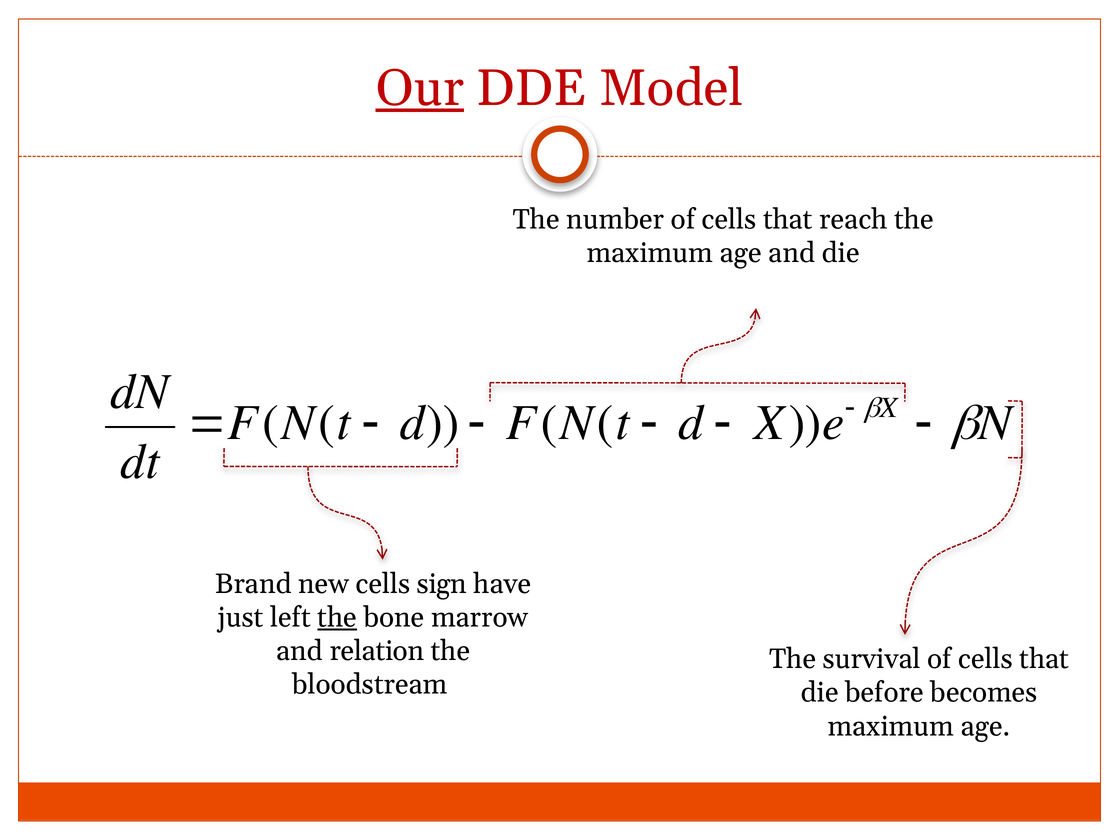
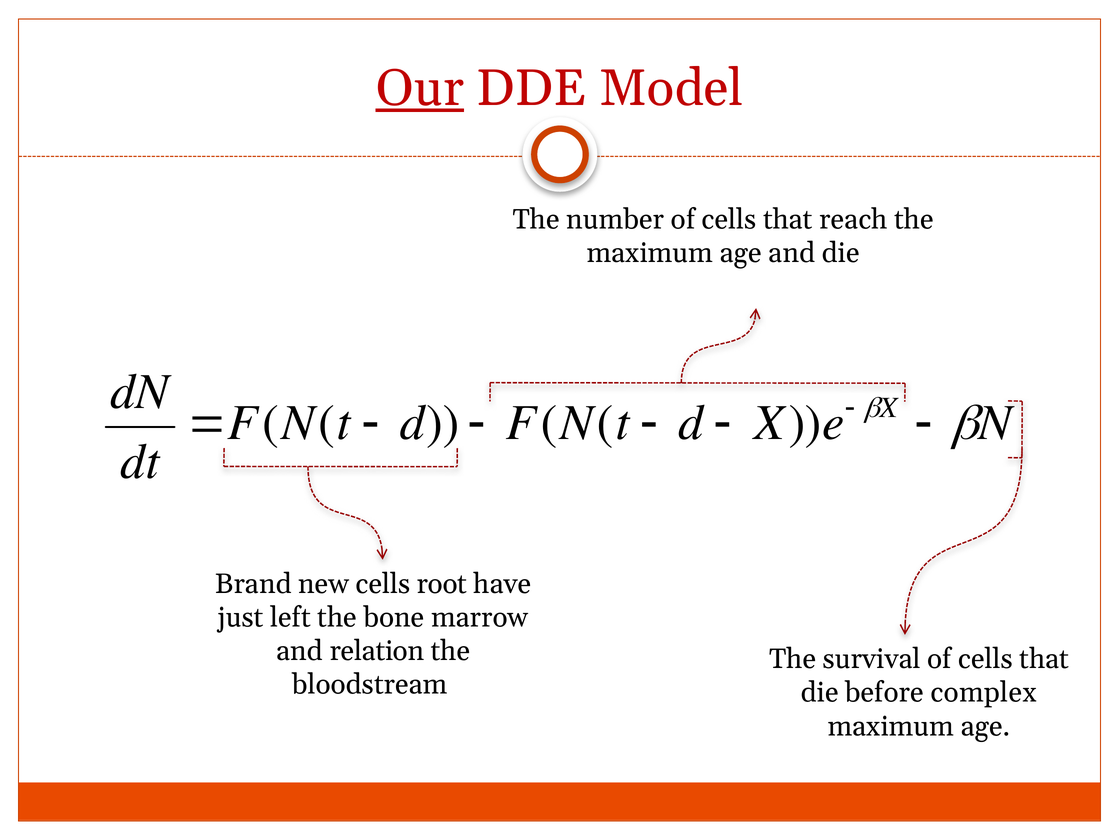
sign: sign -> root
the at (337, 618) underline: present -> none
becomes: becomes -> complex
